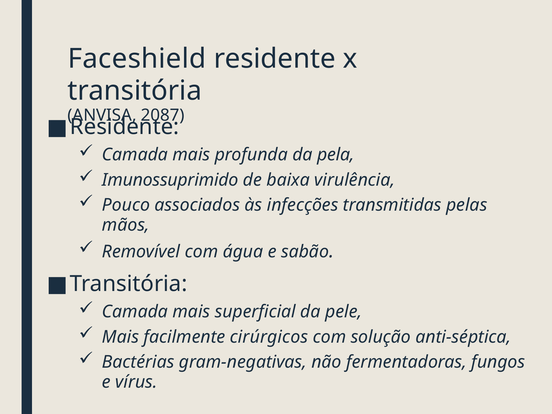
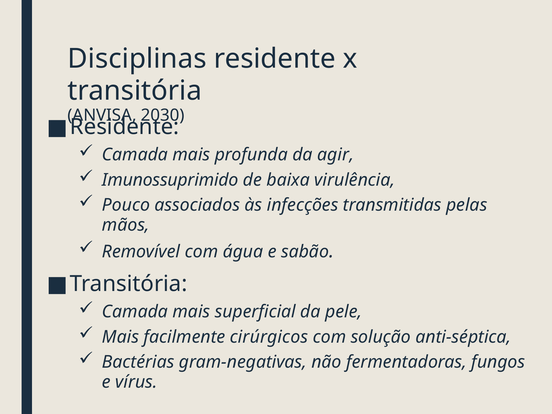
Faceshield: Faceshield -> Disciplinas
2087: 2087 -> 2030
pela: pela -> agir
